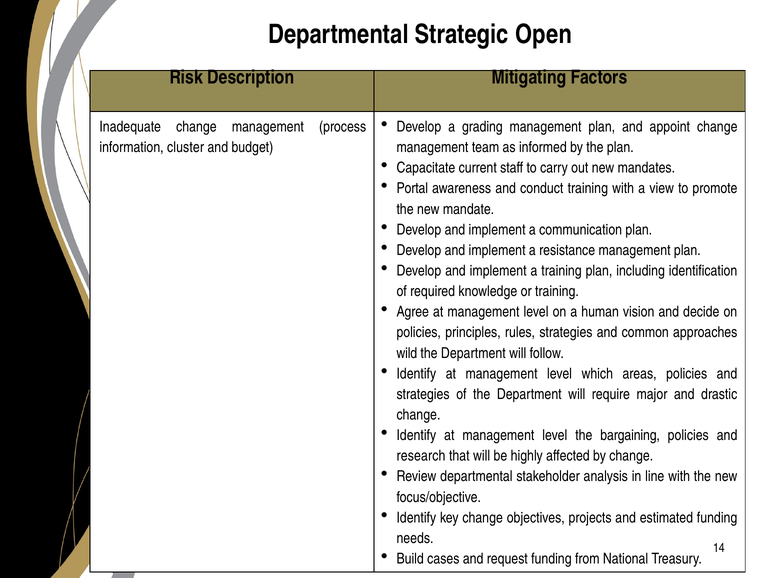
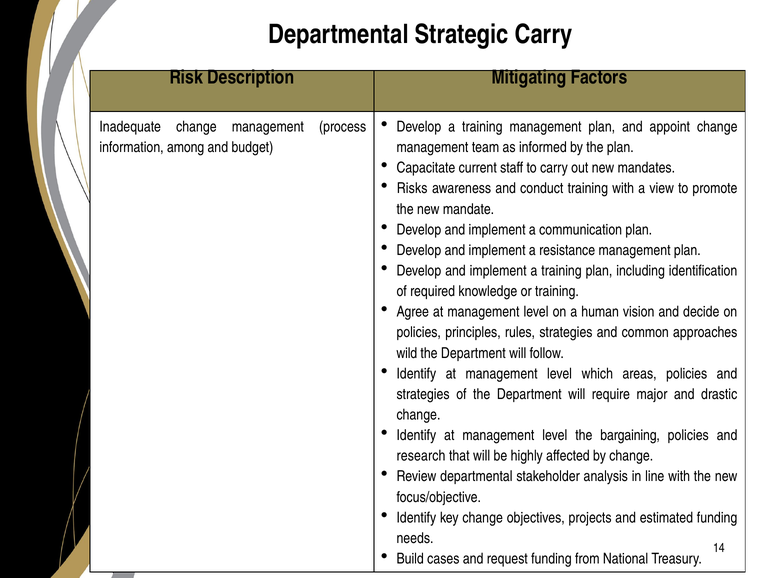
Strategic Open: Open -> Carry
Develop a grading: grading -> training
cluster: cluster -> among
Portal: Portal -> Risks
